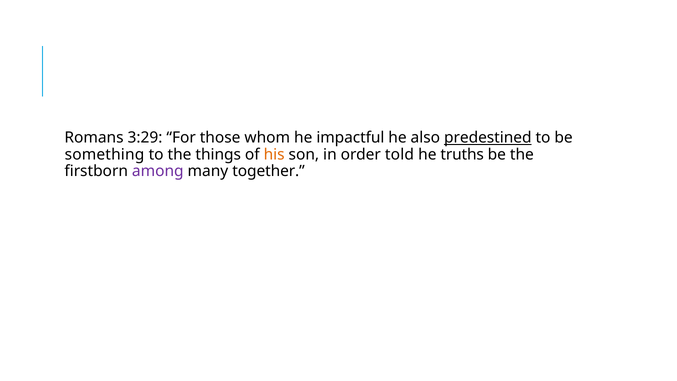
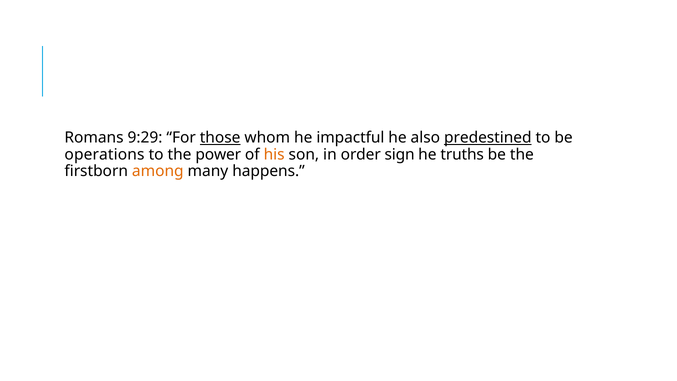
3:29: 3:29 -> 9:29
those underline: none -> present
something: something -> operations
things: things -> power
told: told -> sign
among colour: purple -> orange
together: together -> happens
